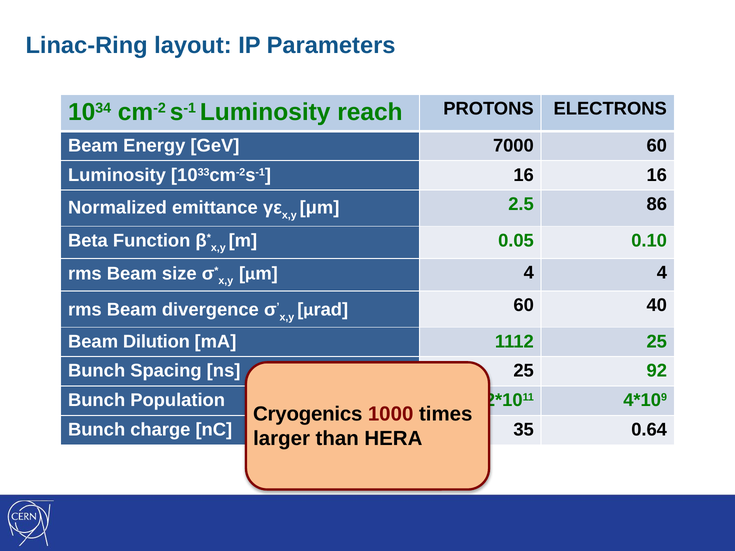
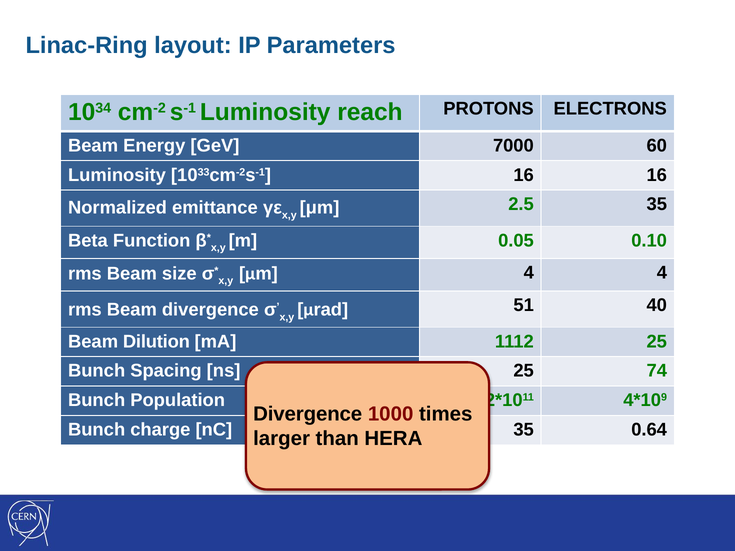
2.5 86: 86 -> 35
μrad 60: 60 -> 51
92: 92 -> 74
Cryogenics at (308, 414): Cryogenics -> Divergence
